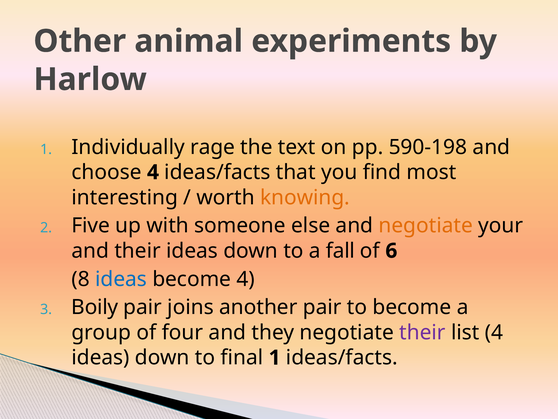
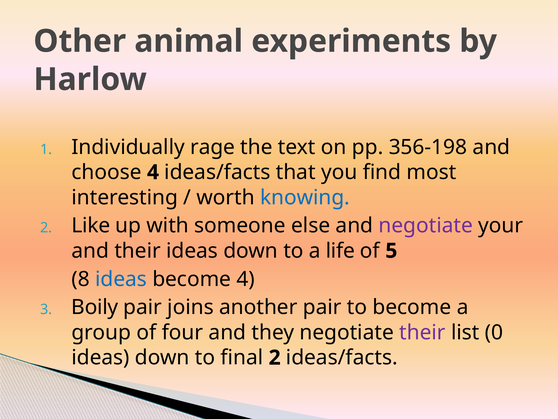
590-198: 590-198 -> 356-198
knowing colour: orange -> blue
Five: Five -> Like
negotiate at (426, 225) colour: orange -> purple
fall: fall -> life
6: 6 -> 5
list 4: 4 -> 0
final 1: 1 -> 2
